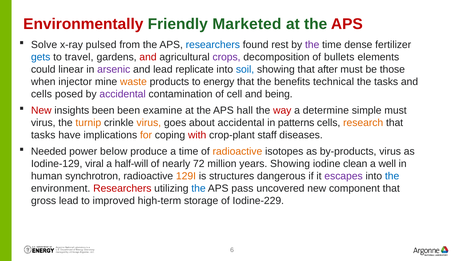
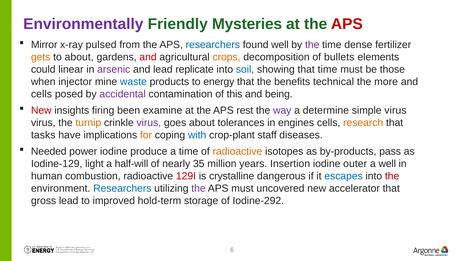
Environmentally colour: red -> purple
Marketed: Marketed -> Mysteries
Solve: Solve -> Mirror
found rest: rest -> well
gets colour: blue -> orange
to travel: travel -> about
crops colour: purple -> orange
that after: after -> time
waste colour: orange -> blue
the tasks: tasks -> more
cell: cell -> this
insights been: been -> firing
hall: hall -> rest
way colour: red -> purple
simple must: must -> virus
virus at (149, 123) colour: orange -> purple
about accidental: accidental -> tolerances
patterns: patterns -> engines
with colour: red -> blue
power below: below -> iodine
by-products virus: virus -> pass
viral: viral -> light
72: 72 -> 35
years Showing: Showing -> Insertion
clean: clean -> outer
synchrotron: synchrotron -> combustion
129I colour: orange -> red
structures: structures -> crystalline
escapes colour: purple -> blue
the at (392, 176) colour: blue -> red
Researchers at (122, 189) colour: red -> blue
the at (199, 189) colour: blue -> purple
APS pass: pass -> must
component: component -> accelerator
high-term: high-term -> hold-term
Iodine-229: Iodine-229 -> Iodine-292
